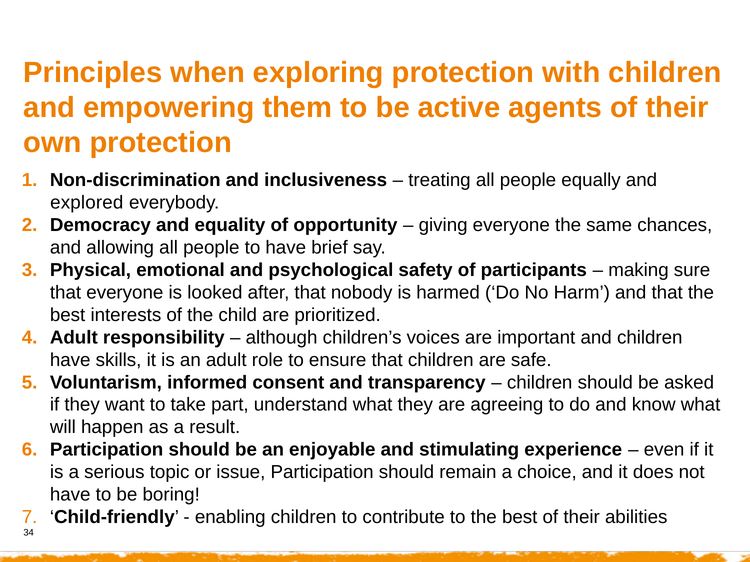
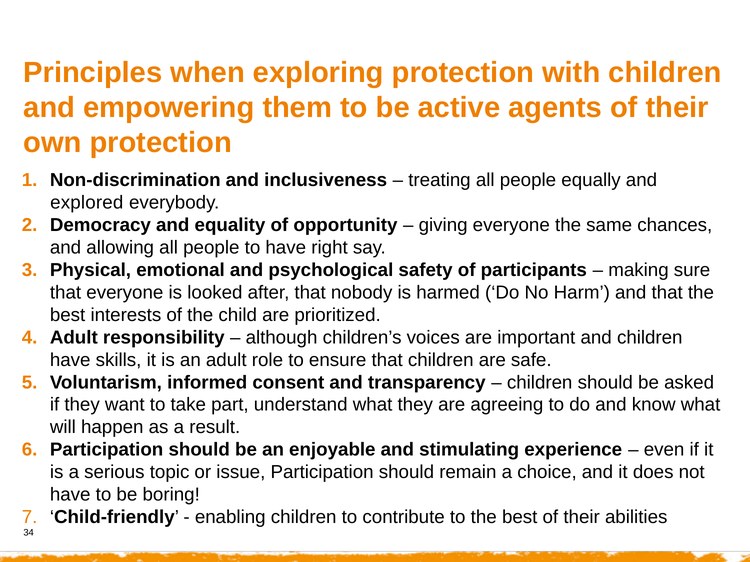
brief: brief -> right
